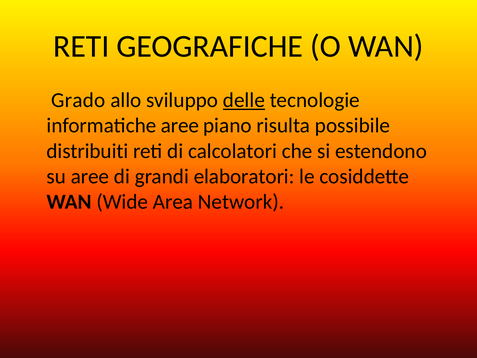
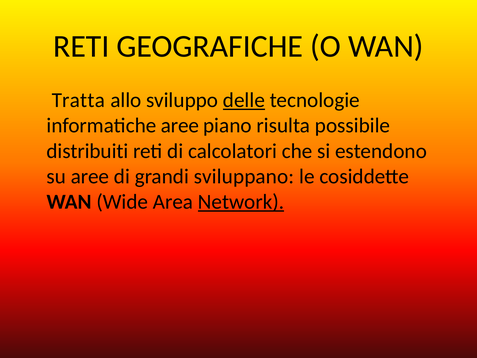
Grado: Grado -> Tratta
elaboratori: elaboratori -> sviluppano
Network underline: none -> present
